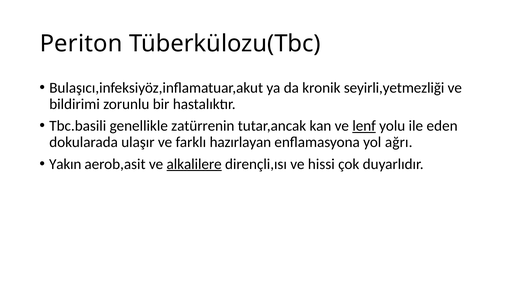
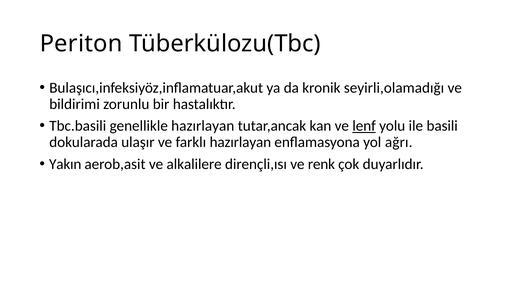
seyirli,yetmezliği: seyirli,yetmezliği -> seyirli,olamadığı
genellikle zatürrenin: zatürrenin -> hazırlayan
eden: eden -> basili
alkalilere underline: present -> none
hissi: hissi -> renk
